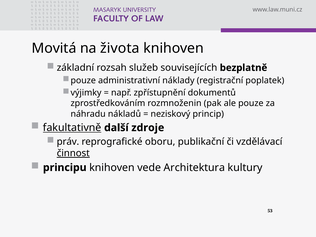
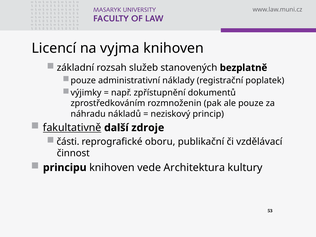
Movitá: Movitá -> Licencí
života: života -> vyjma
souvisejících: souvisejících -> stanovených
práv: práv -> části
činnost underline: present -> none
